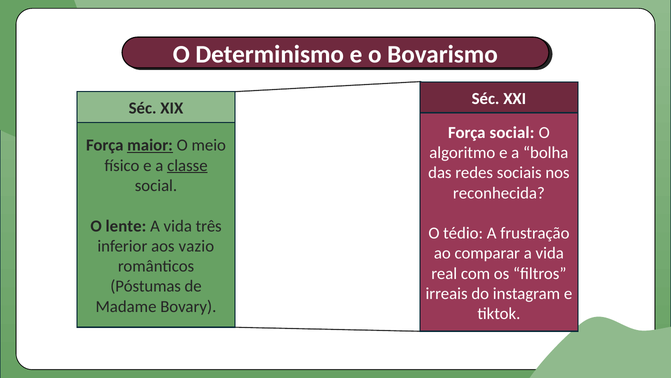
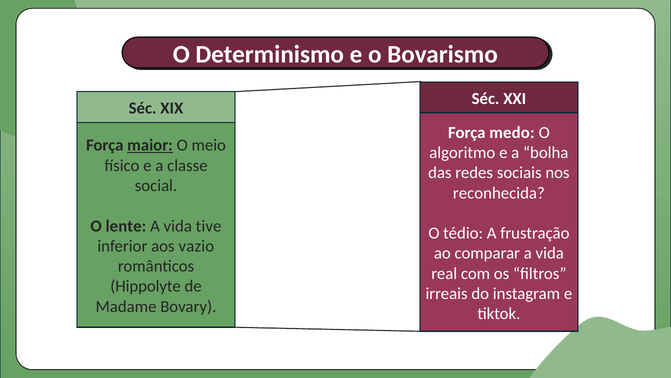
Força social: social -> medo
classe underline: present -> none
três: três -> tive
Póstumas: Póstumas -> Hippolyte
